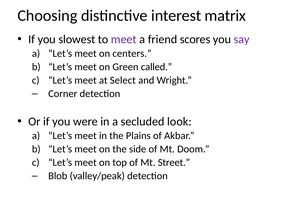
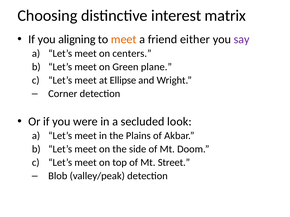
slowest: slowest -> aligning
meet at (124, 39) colour: purple -> orange
scores: scores -> either
called: called -> plane
Select: Select -> Ellipse
